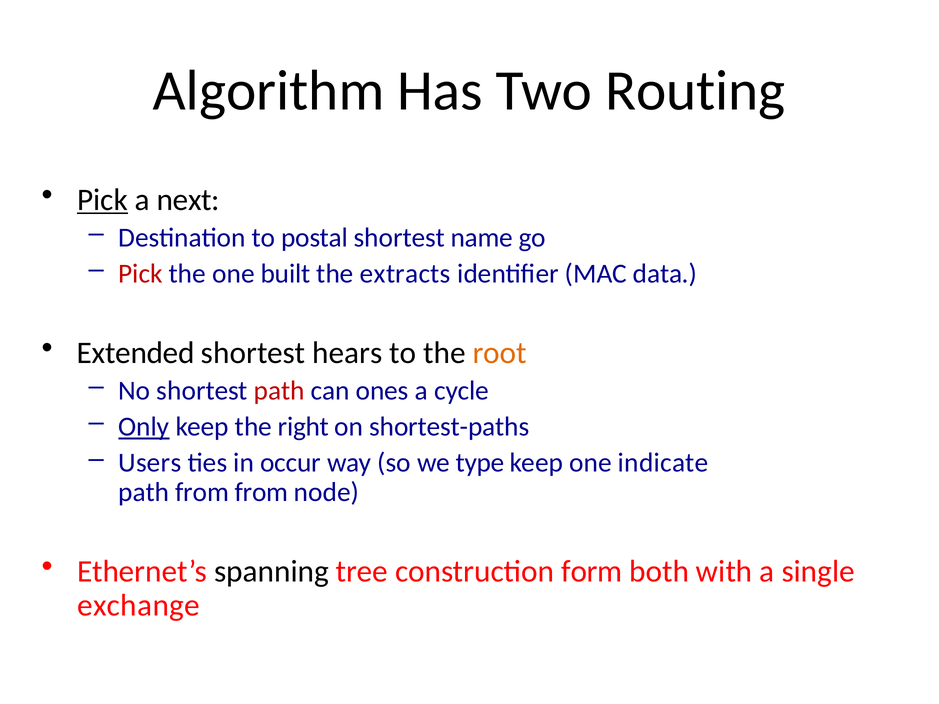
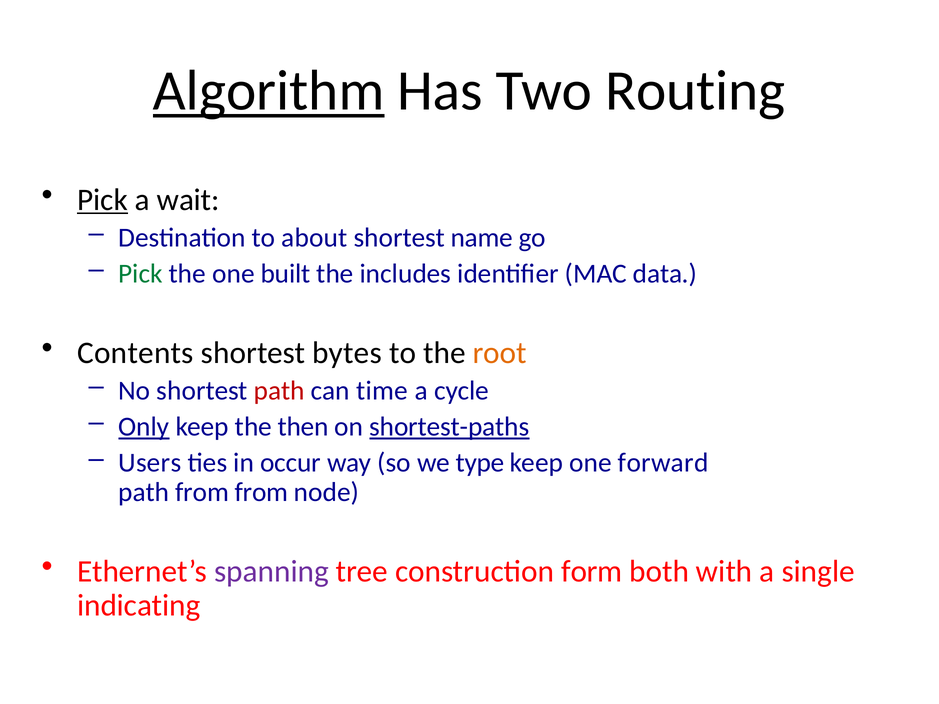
Algorithm underline: none -> present
next: next -> wait
postal: postal -> about
Pick at (140, 274) colour: red -> green
extracts: extracts -> includes
Extended: Extended -> Contents
hears: hears -> bytes
ones: ones -> time
right: right -> then
shortest-paths underline: none -> present
indicate: indicate -> forward
spanning colour: black -> purple
exchange: exchange -> indicating
